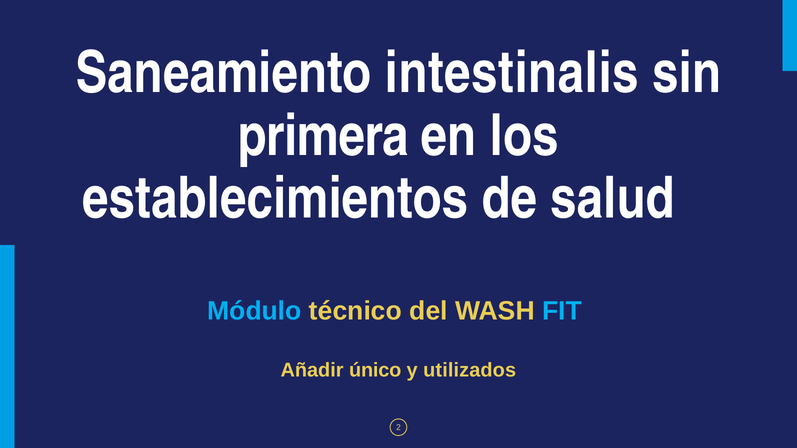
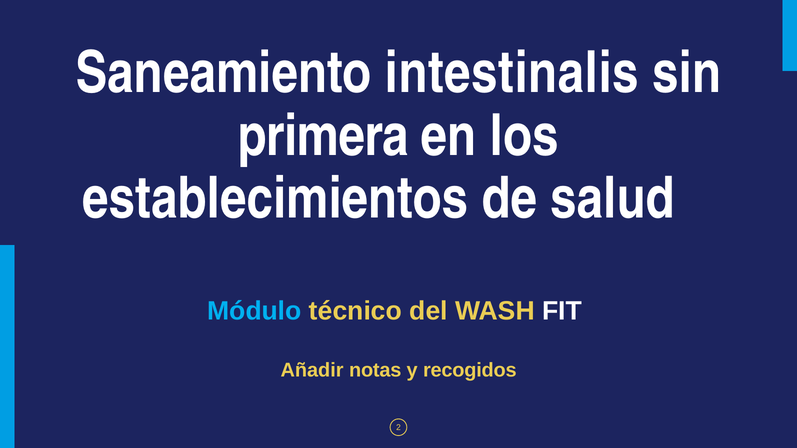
FIT colour: light blue -> white
único: único -> notas
utilizados: utilizados -> recogidos
